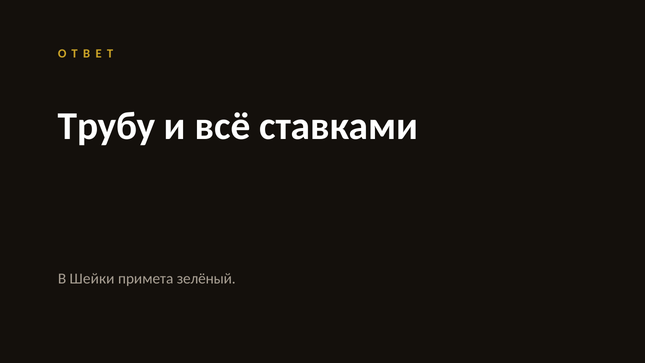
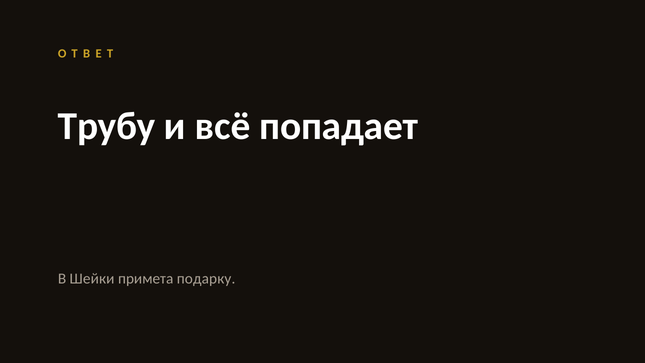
ставками: ставками -> попадает
зелёный: зелёный -> подарку
